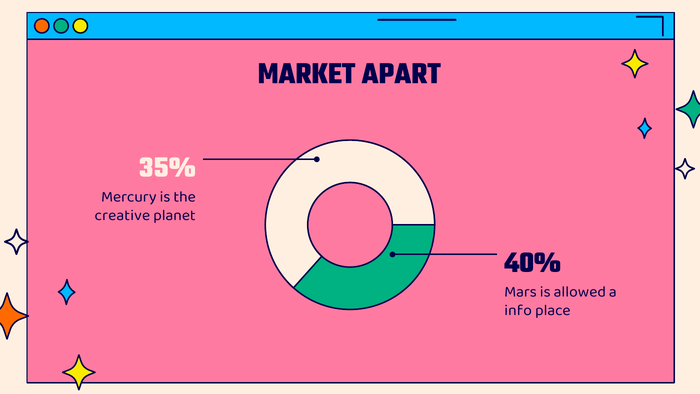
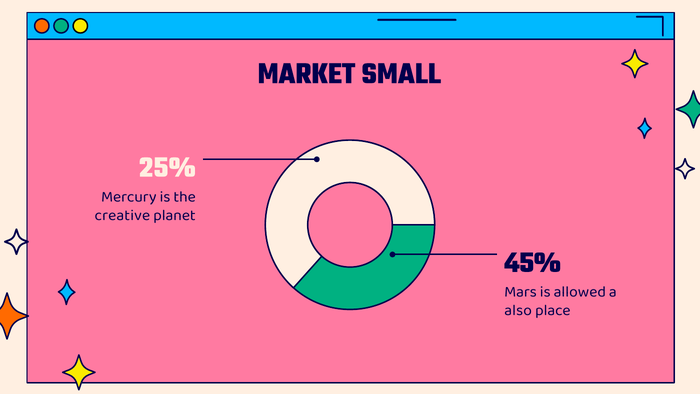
APART: APART -> SMALL
35%: 35% -> 25%
40%: 40% -> 45%
info: info -> also
